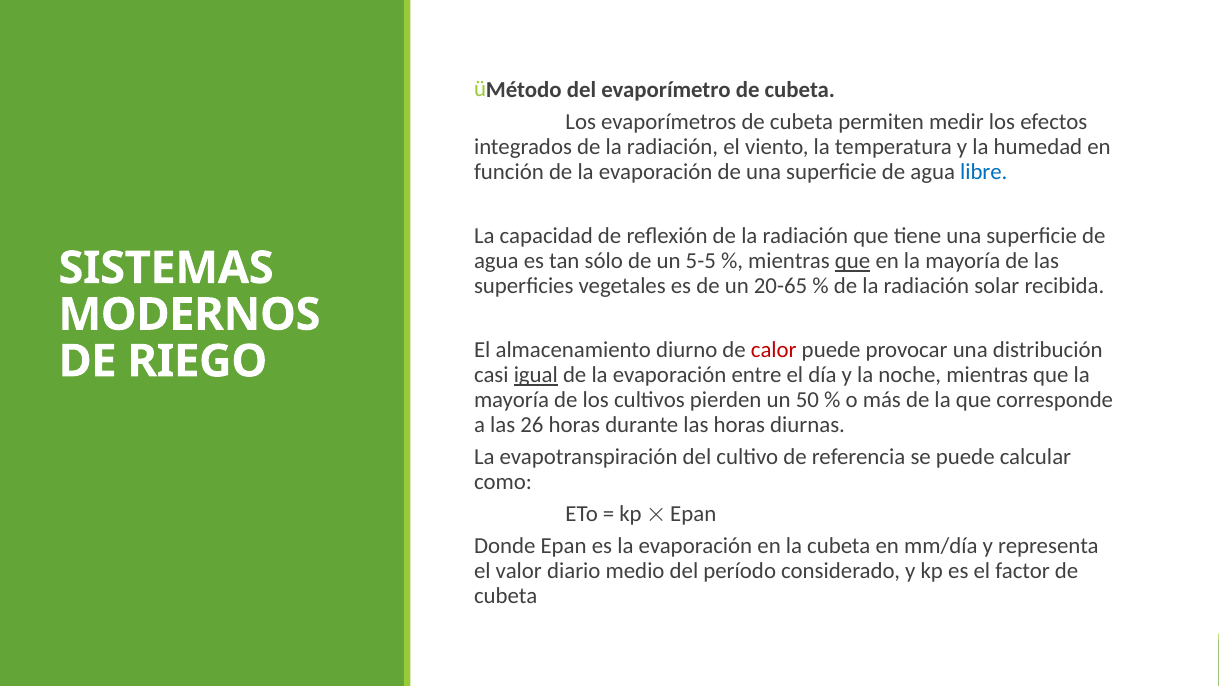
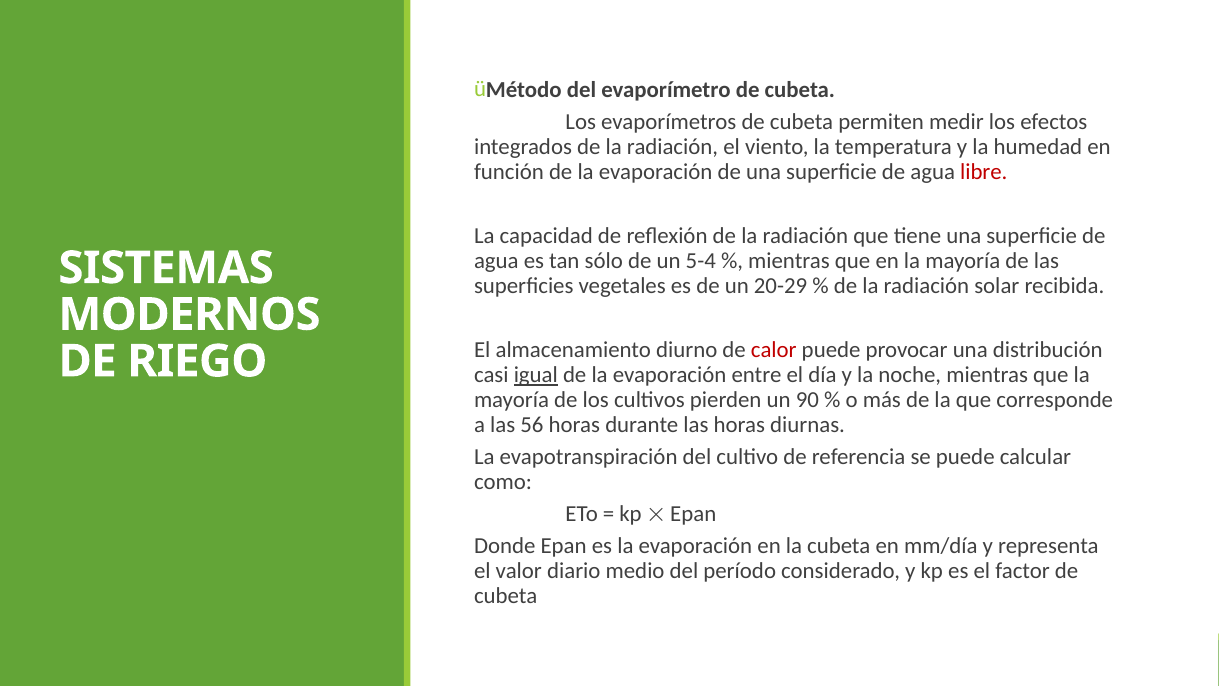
libre colour: blue -> red
5-5: 5-5 -> 5-4
que at (853, 261) underline: present -> none
20-65: 20-65 -> 20-29
50: 50 -> 90
26: 26 -> 56
